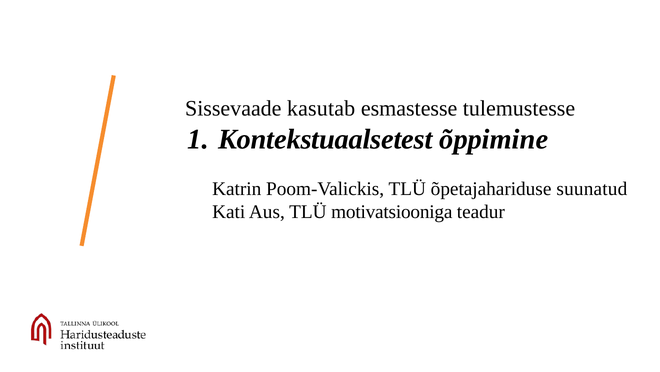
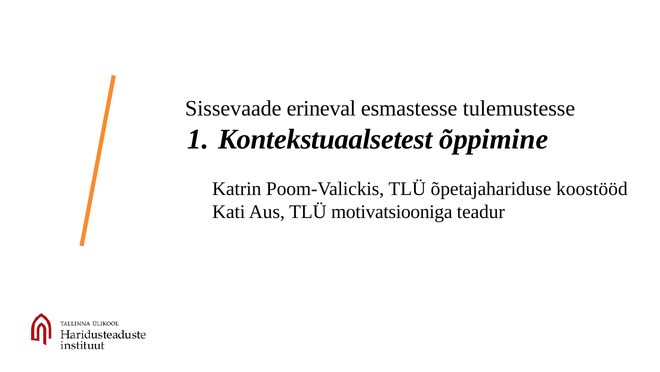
kasutab: kasutab -> erineval
suunatud: suunatud -> koostööd
